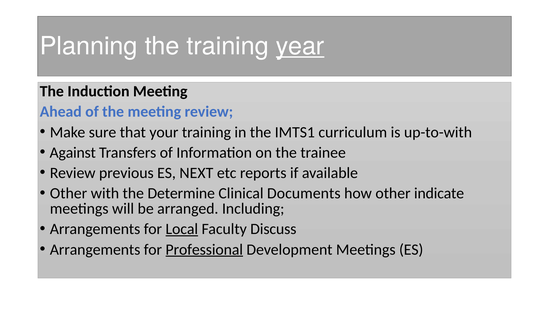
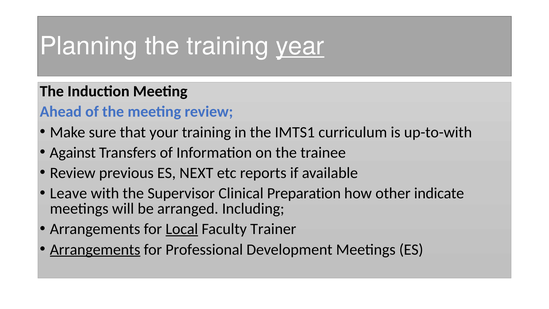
Other at (69, 193): Other -> Leave
Determine: Determine -> Supervisor
Documents: Documents -> Preparation
Discuss: Discuss -> Trainer
Arrangements at (95, 249) underline: none -> present
Professional underline: present -> none
